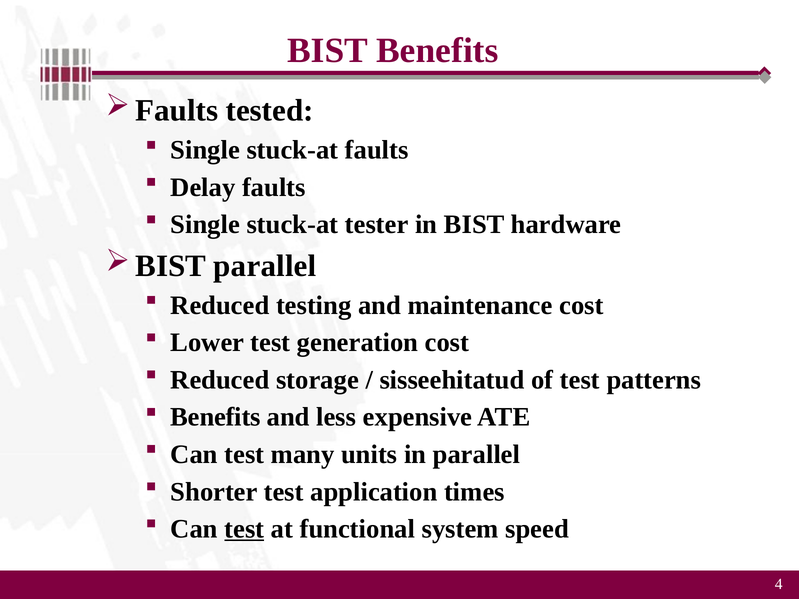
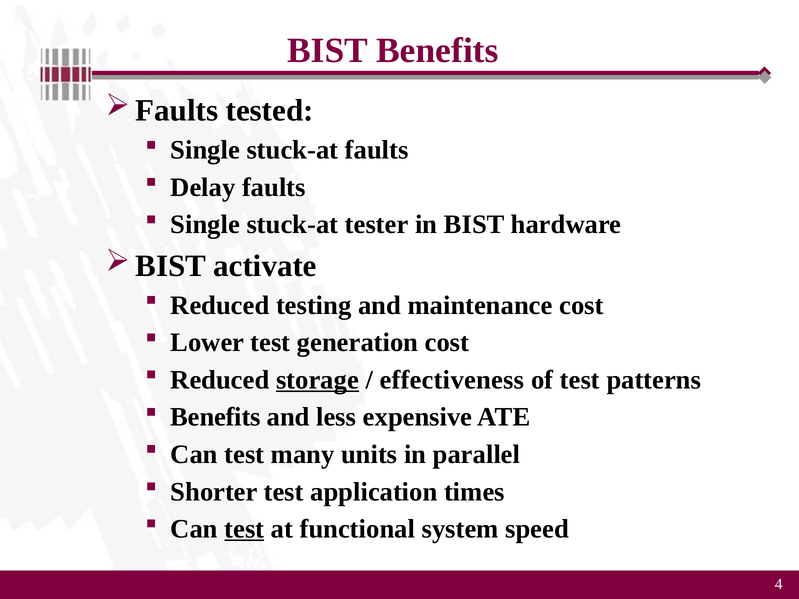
parallel at (265, 266): parallel -> activate
storage underline: none -> present
sisseehitatud: sisseehitatud -> effectiveness
